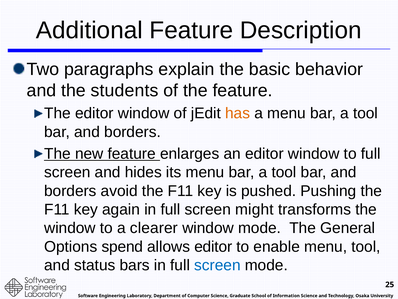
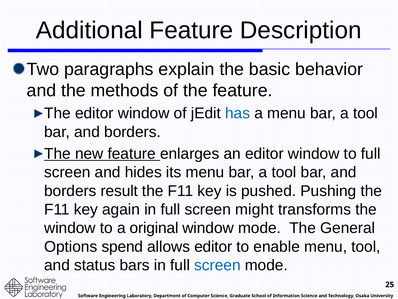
students: students -> methods
has colour: orange -> blue
avoid: avoid -> result
clearer: clearer -> original
